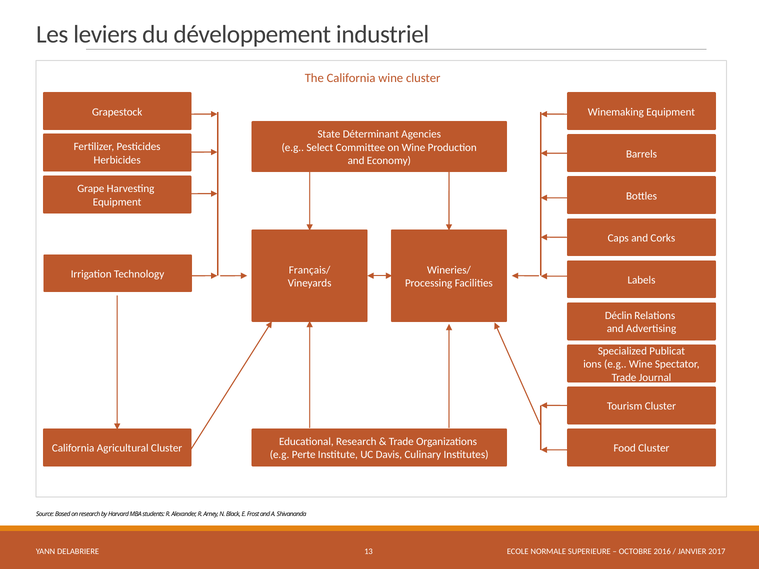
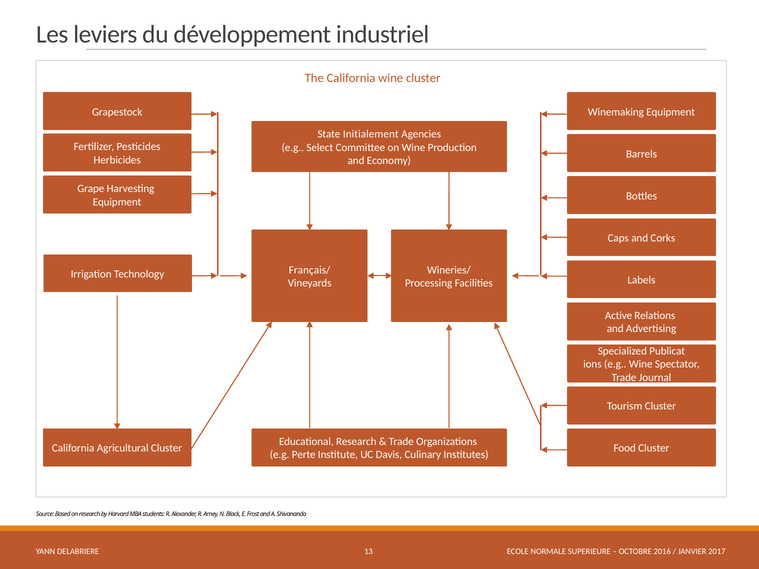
Déterminant: Déterminant -> Initialement
Déclin: Déclin -> Active
